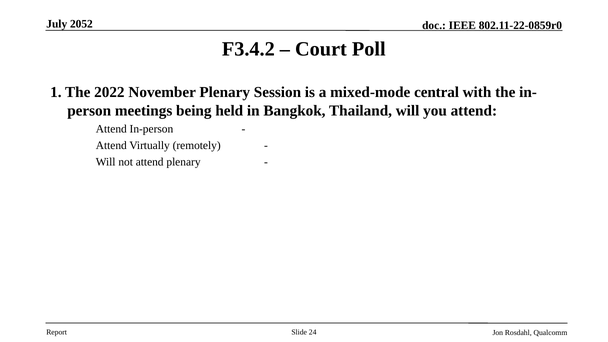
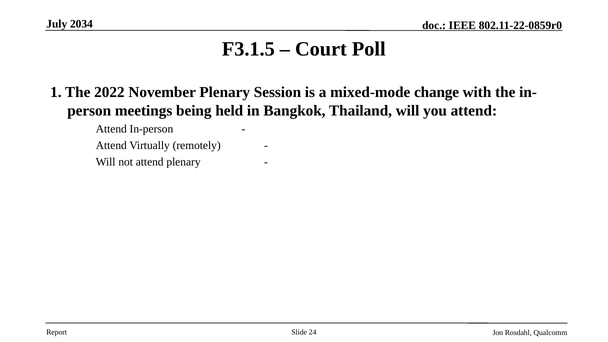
2052: 2052 -> 2034
F3.4.2: F3.4.2 -> F3.1.5
central: central -> change
